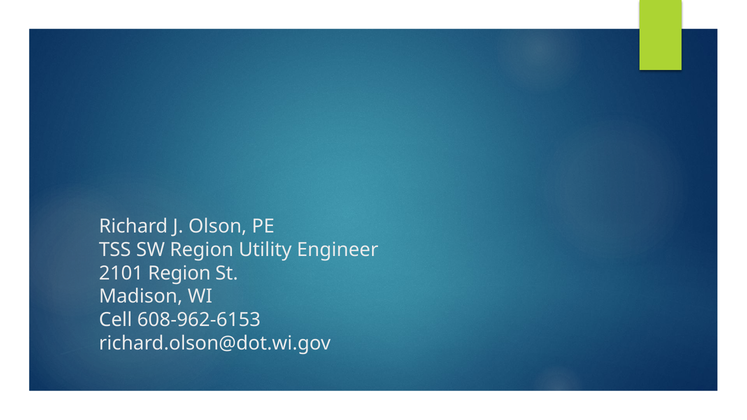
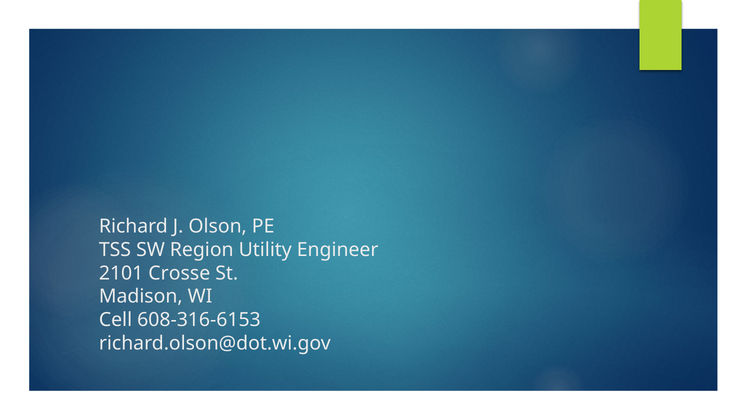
2101 Region: Region -> Crosse
608-962-6153: 608-962-6153 -> 608-316-6153
